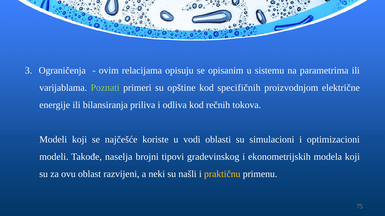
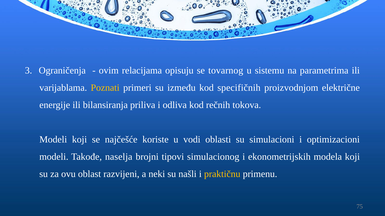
opisanim: opisanim -> tovarnog
Poznati colour: light green -> yellow
opštine: opštine -> između
gradevinskog: gradevinskog -> simulacionog
